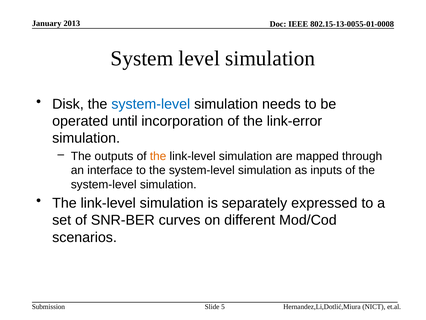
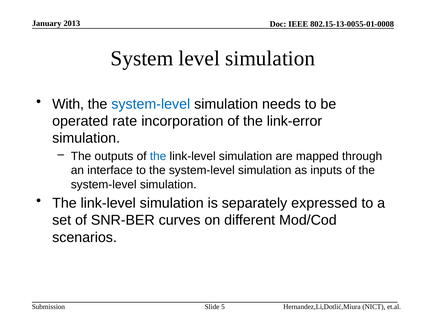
Disk: Disk -> With
until: until -> rate
the at (158, 156) colour: orange -> blue
